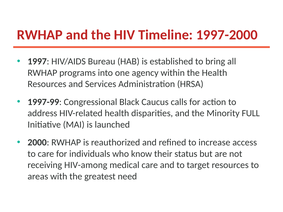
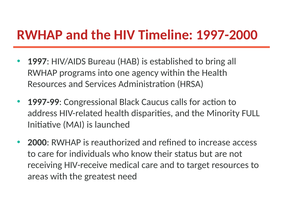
HIV-among: HIV-among -> HIV-receive
